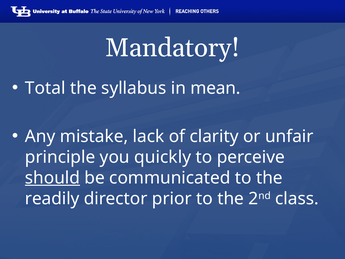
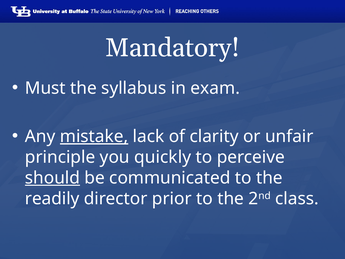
Total: Total -> Must
mean: mean -> exam
mistake underline: none -> present
